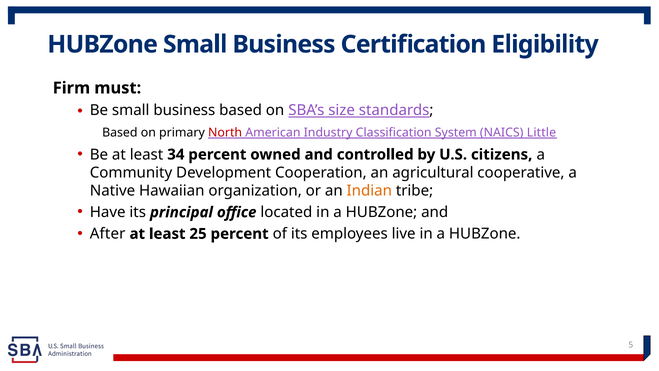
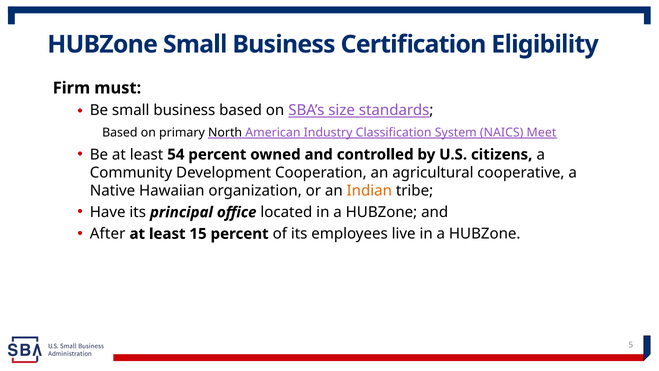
North colour: red -> black
Little: Little -> Meet
34: 34 -> 54
25: 25 -> 15
